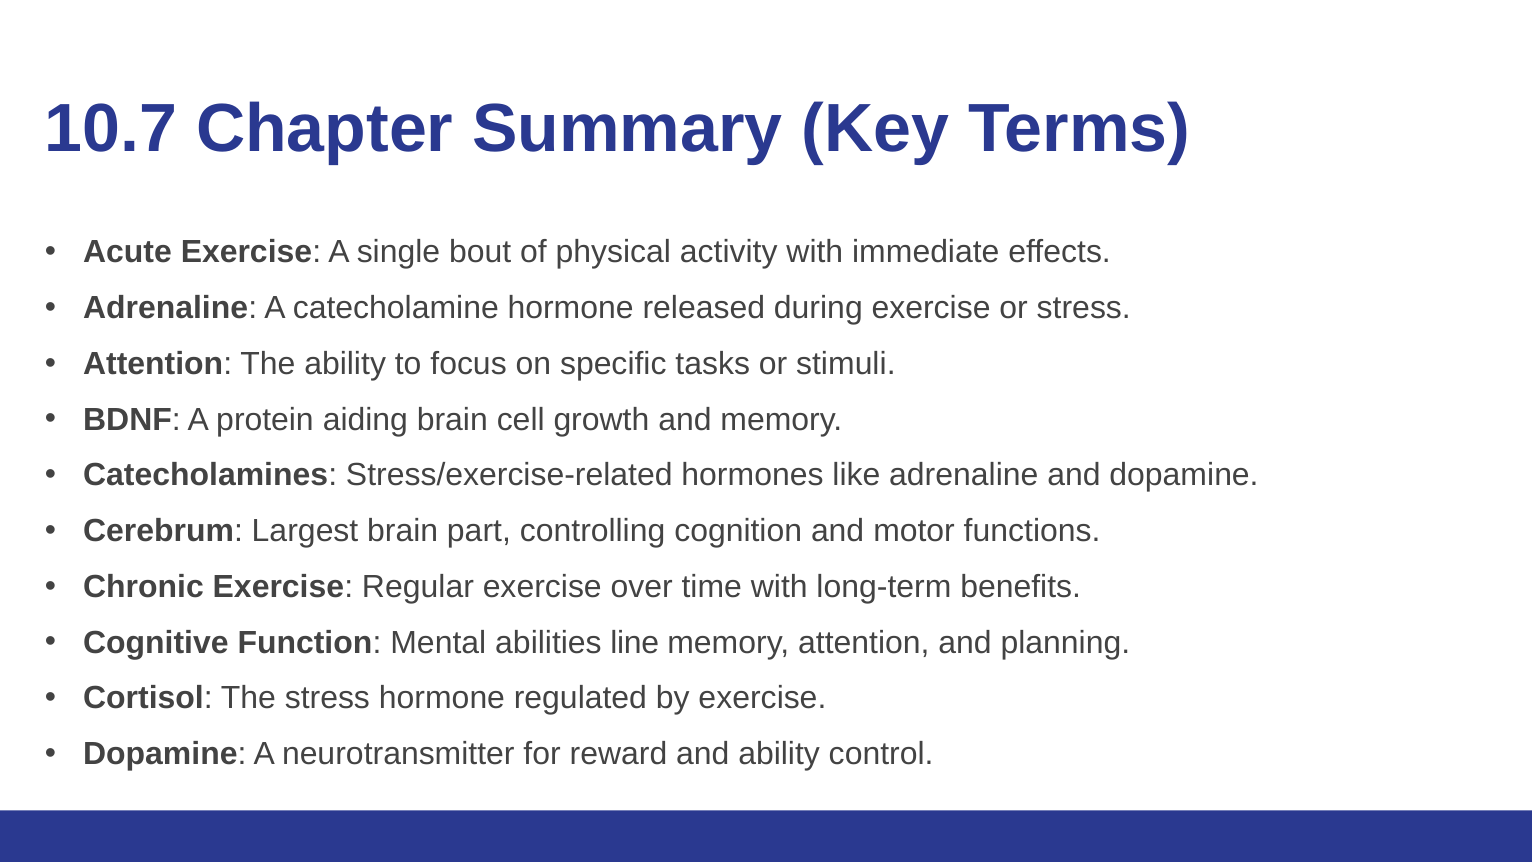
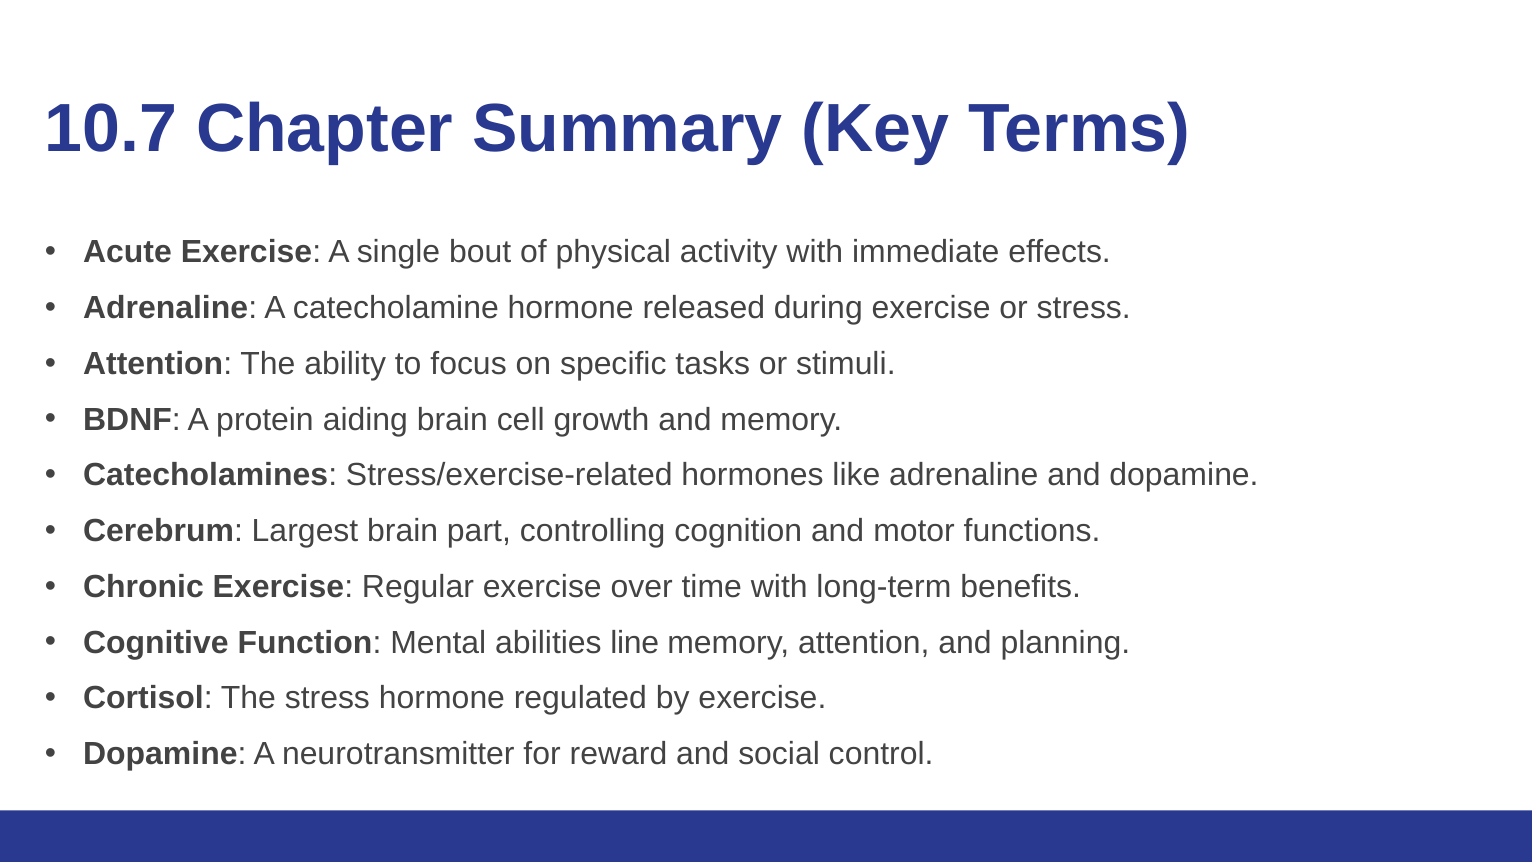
and ability: ability -> social
